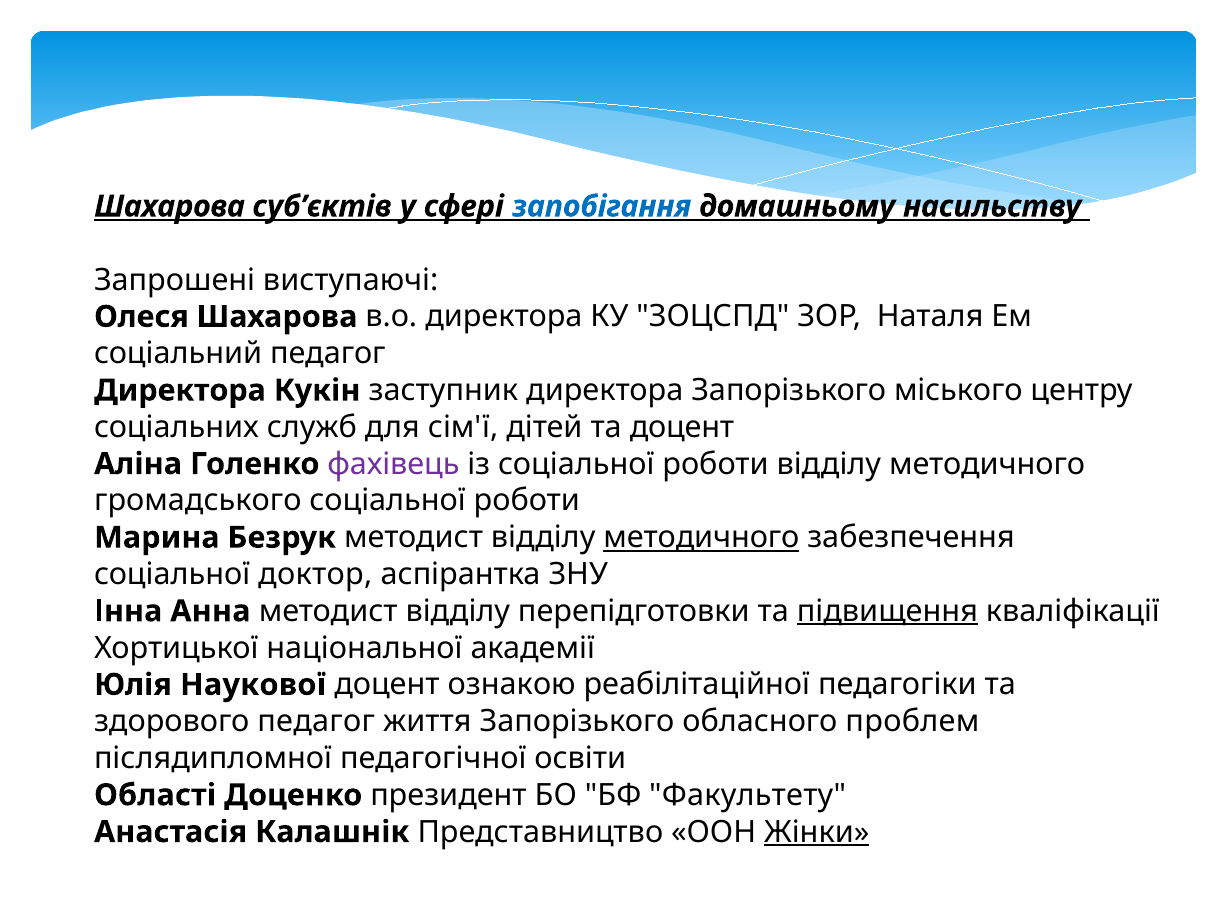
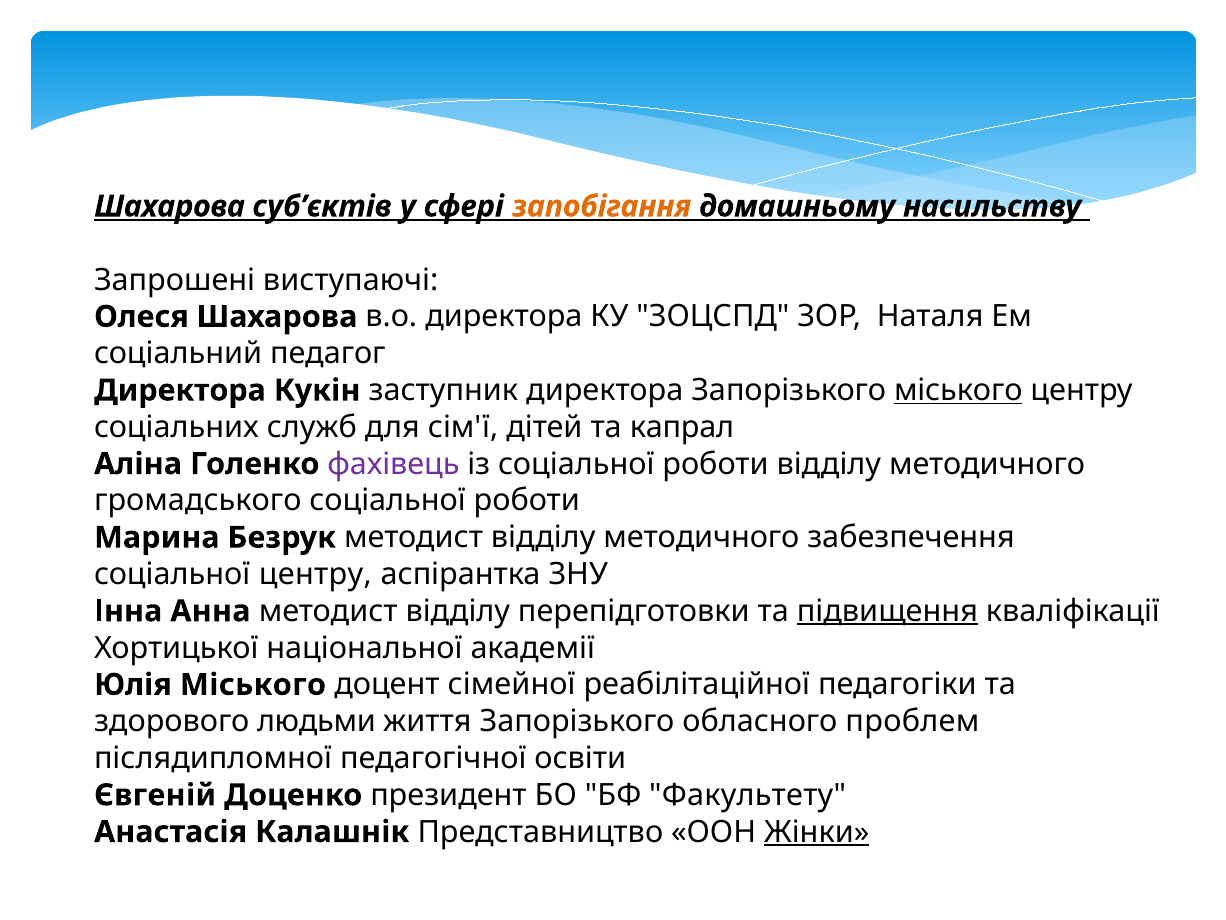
запобігання colour: blue -> orange
міського at (958, 390) underline: none -> present
та доцент: доцент -> капрал
методичного at (701, 537) underline: present -> none
соціальної доктор: доктор -> центру
Юлія Наукової: Наукової -> Міського
ознакою: ознакою -> сімейної
здорового педагог: педагог -> людьми
Області: Області -> Євгеній
